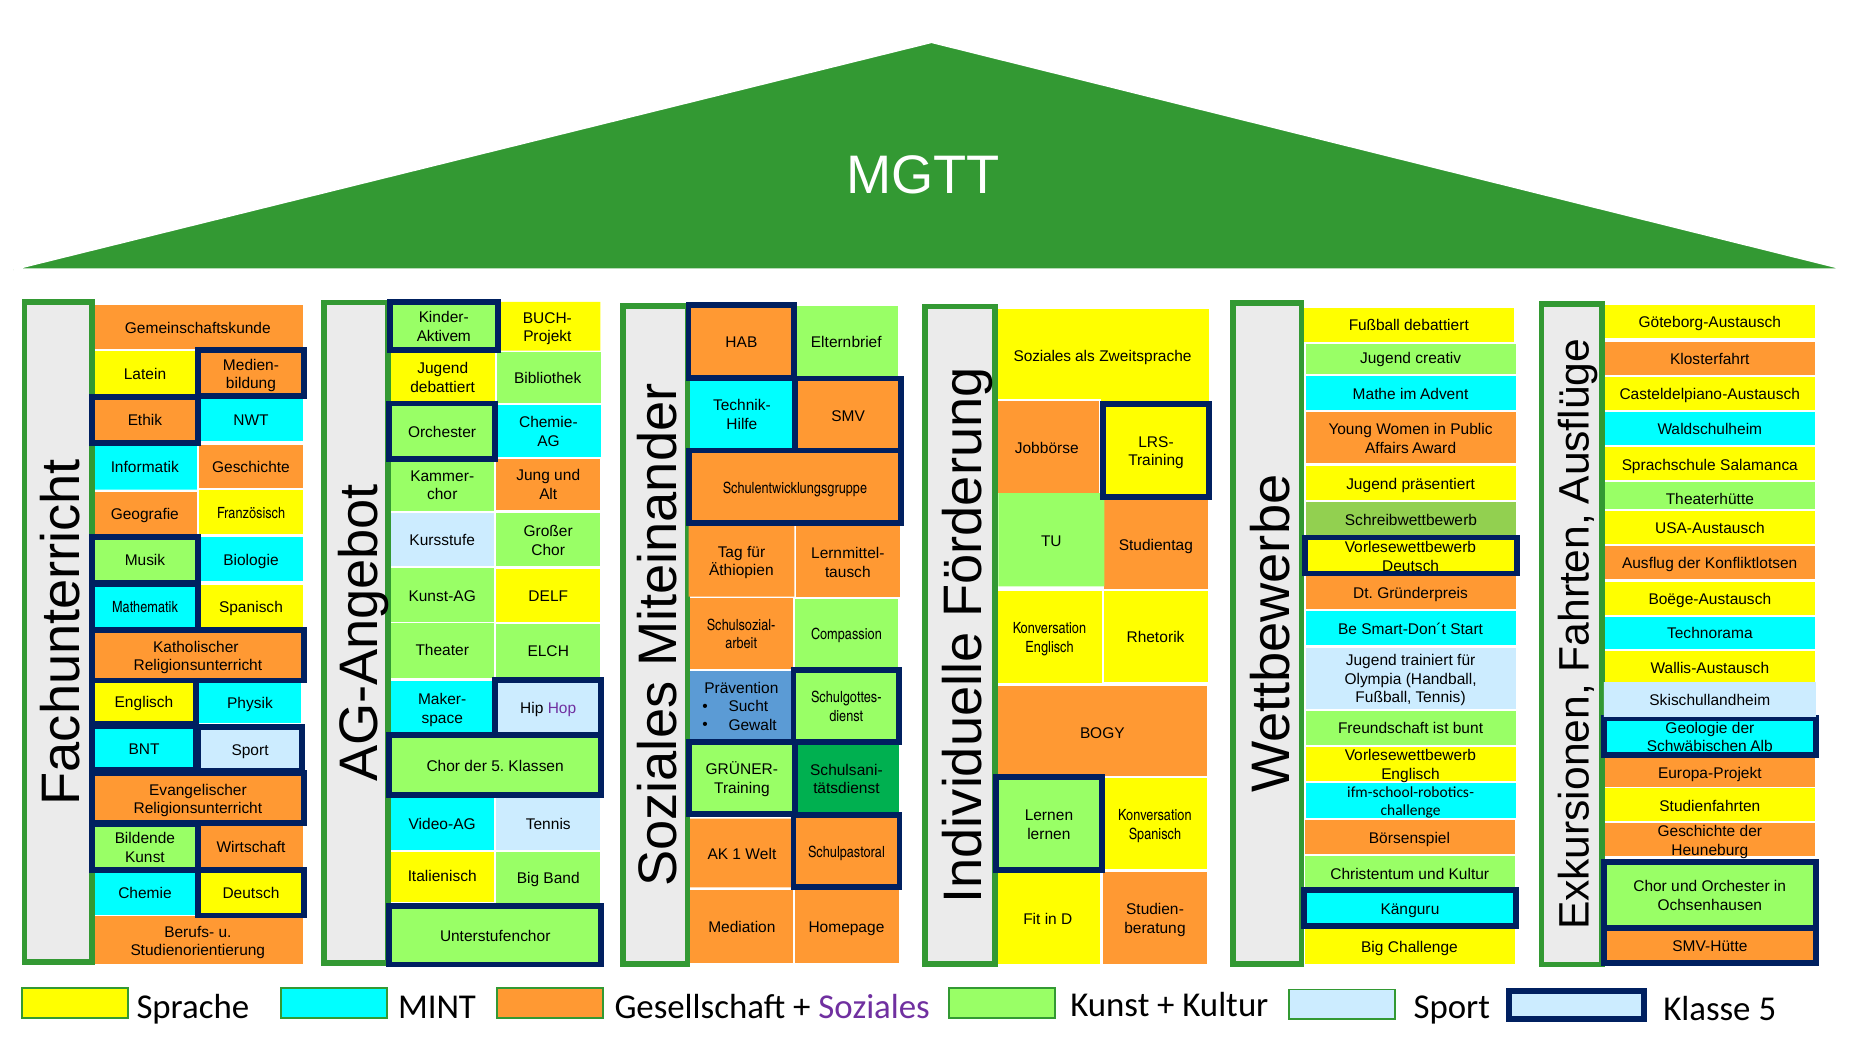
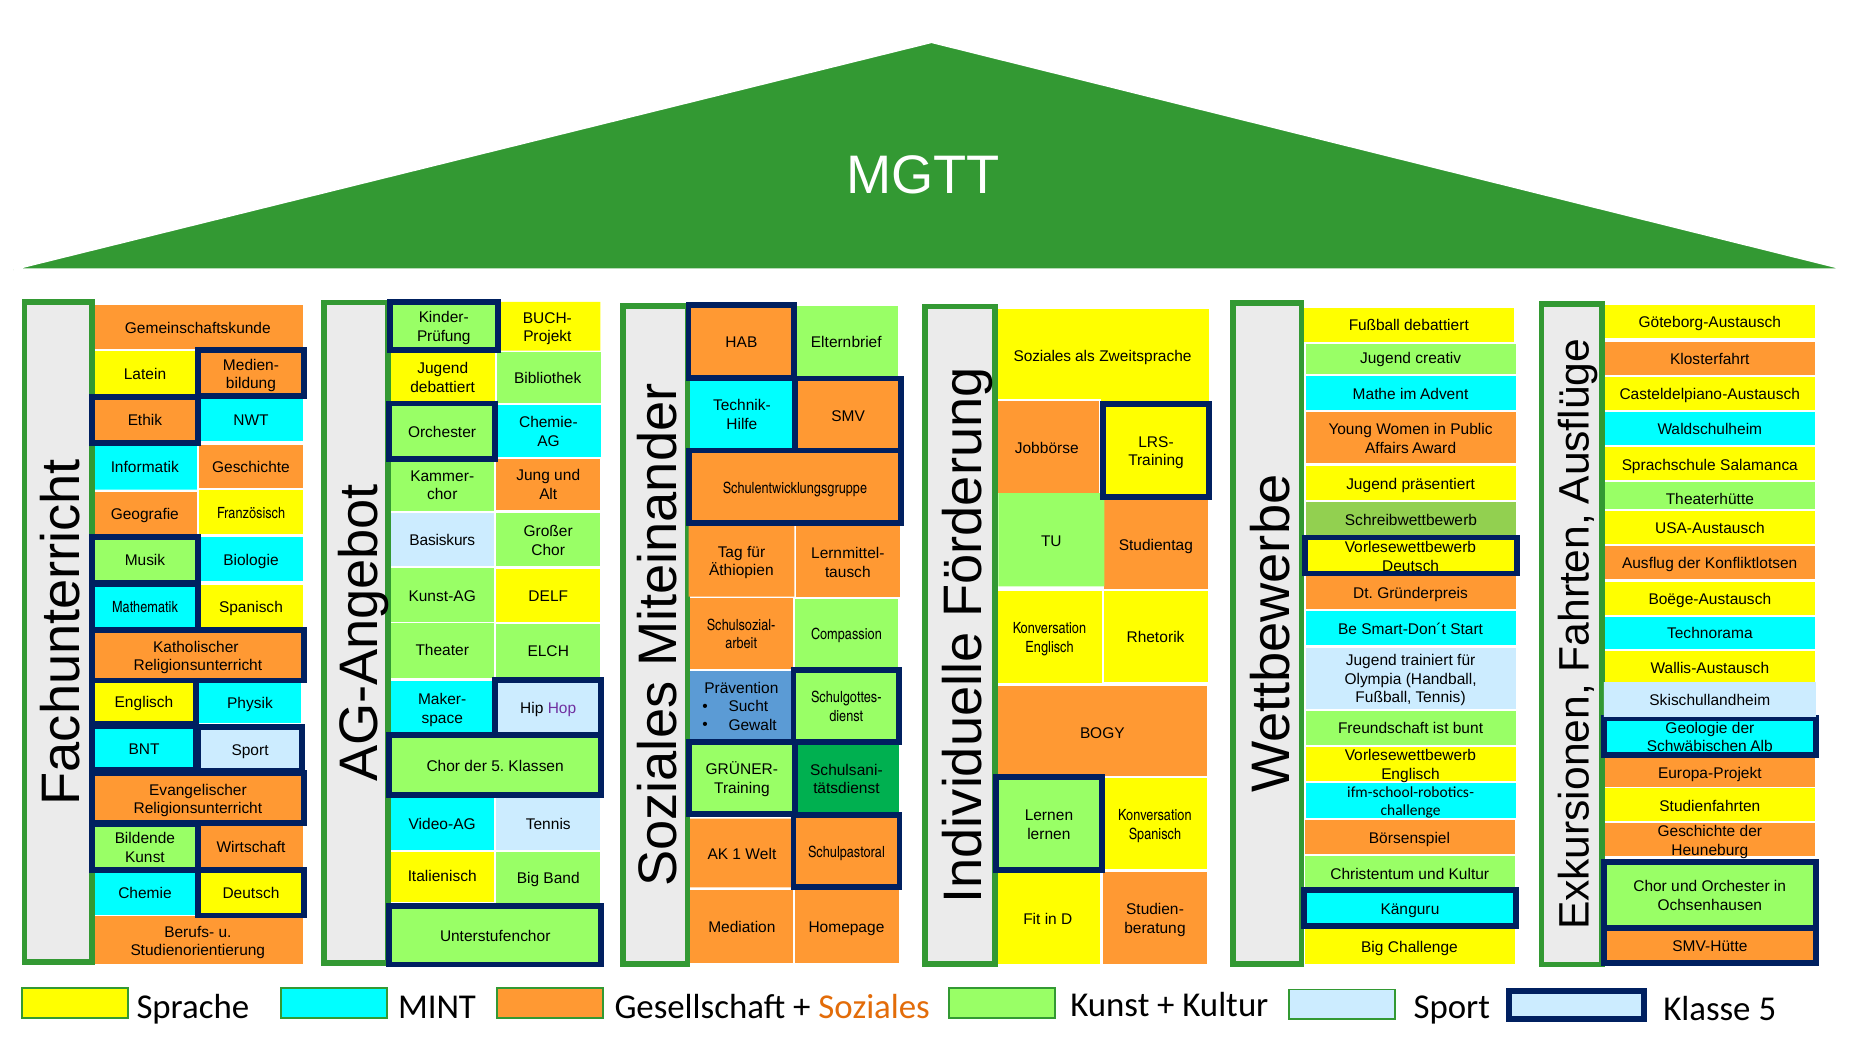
Aktivem: Aktivem -> Prüfung
Kursstufe: Kursstufe -> Basiskurs
Soziales at (874, 1006) colour: purple -> orange
